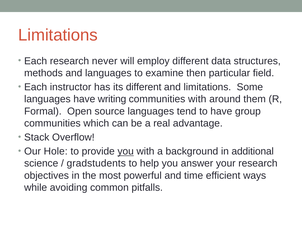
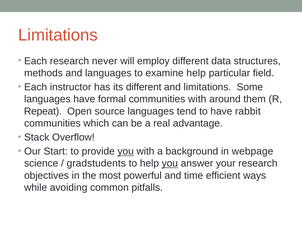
examine then: then -> help
writing: writing -> formal
Formal: Formal -> Repeat
group: group -> rabbit
Hole: Hole -> Start
additional: additional -> webpage
you at (170, 164) underline: none -> present
